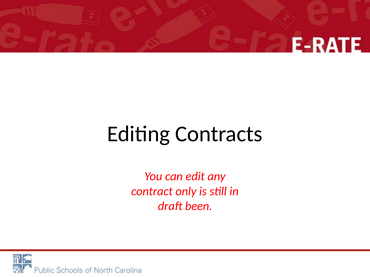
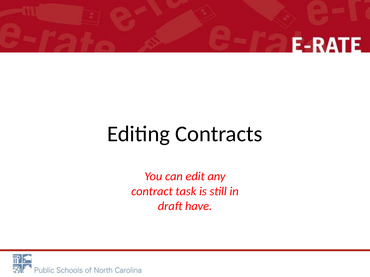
only: only -> task
been: been -> have
